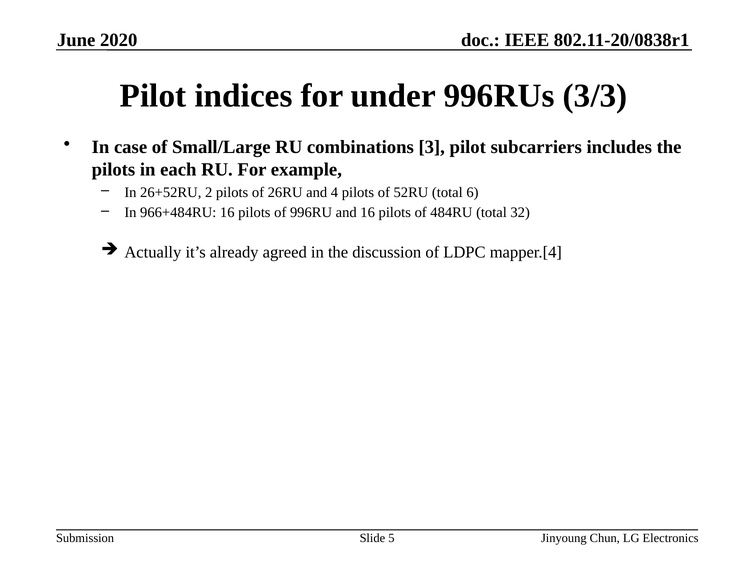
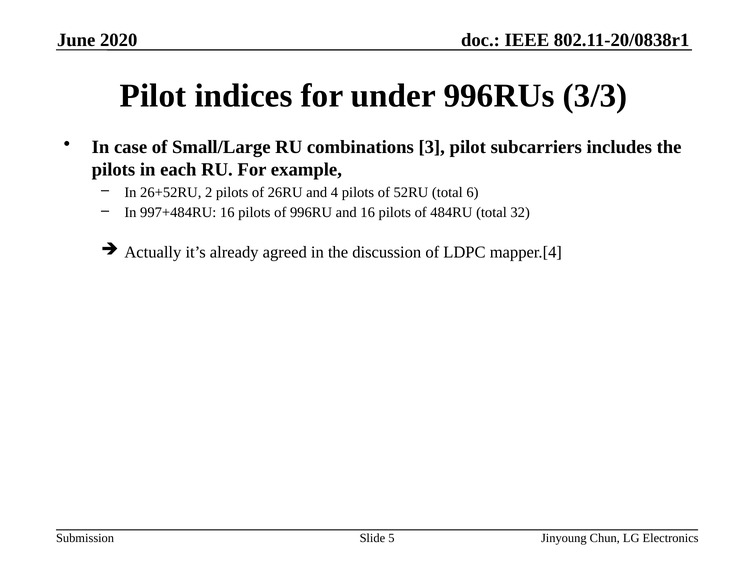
966+484RU: 966+484RU -> 997+484RU
